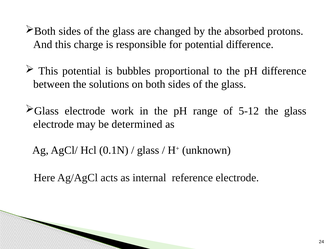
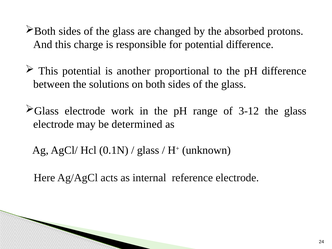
bubbles: bubbles -> another
5-12: 5-12 -> 3-12
